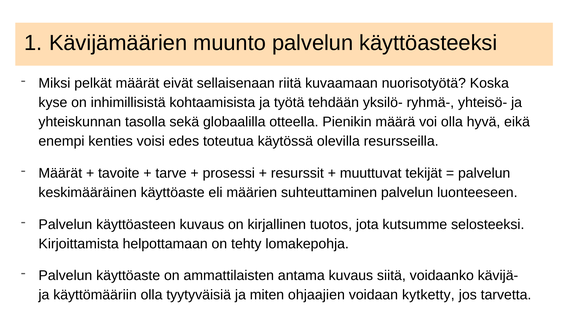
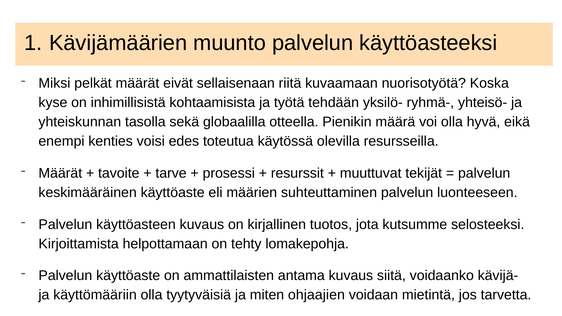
kytketty: kytketty -> mietintä
